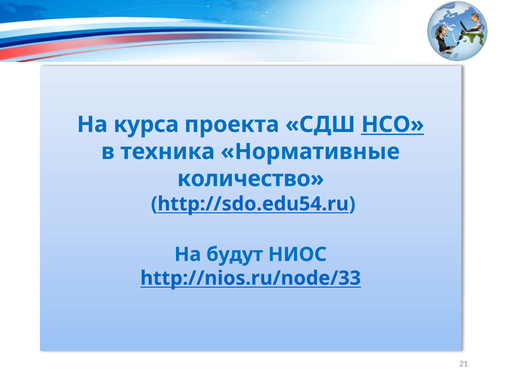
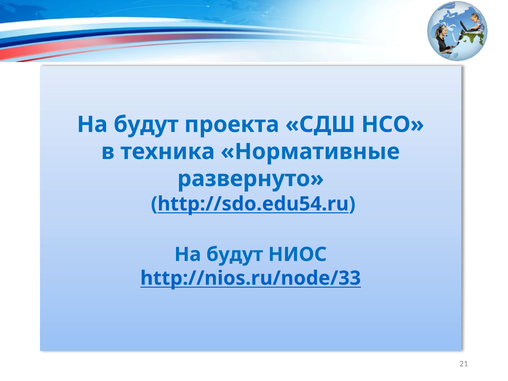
курса at (146, 124): курса -> будут
НСО underline: present -> none
количество: количество -> развернуто
